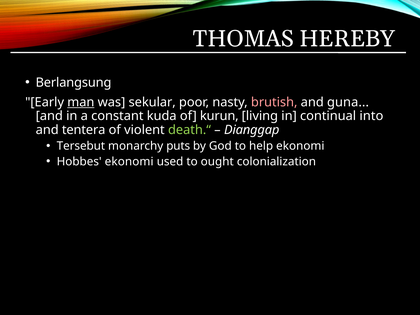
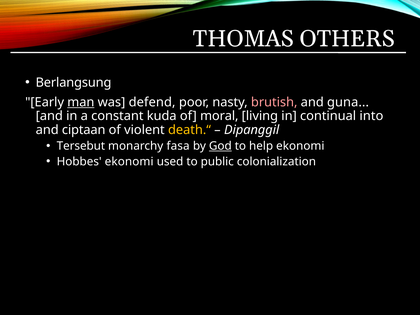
HEREBY: HEREBY -> OTHERS
sekular: sekular -> defend
kurun: kurun -> moral
tentera: tentera -> ciptaan
death.“ colour: light green -> yellow
Dianggap: Dianggap -> Dipanggil
puts: puts -> fasa
God underline: none -> present
ought: ought -> public
